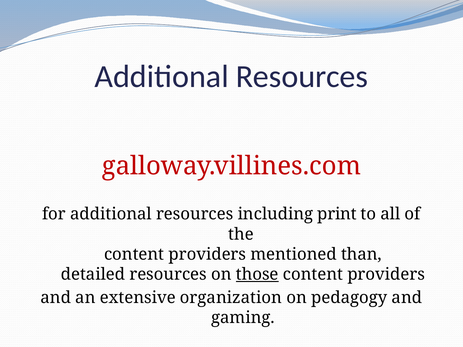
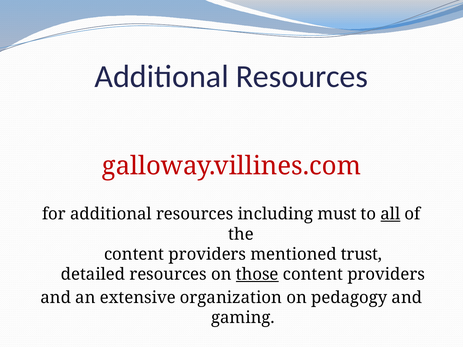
print: print -> must
all underline: none -> present
than: than -> trust
